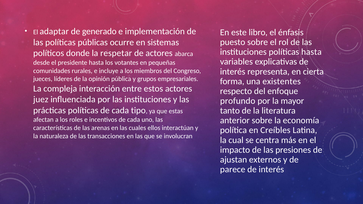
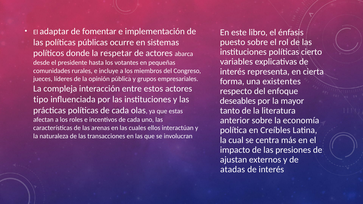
generado: generado -> fomentar
políticas hasta: hasta -> cierto
juez: juez -> tipo
profundo: profundo -> deseables
tipo: tipo -> olas
parece: parece -> atadas
